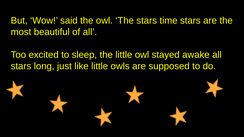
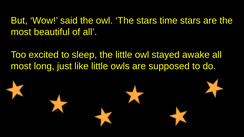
stars at (21, 66): stars -> most
